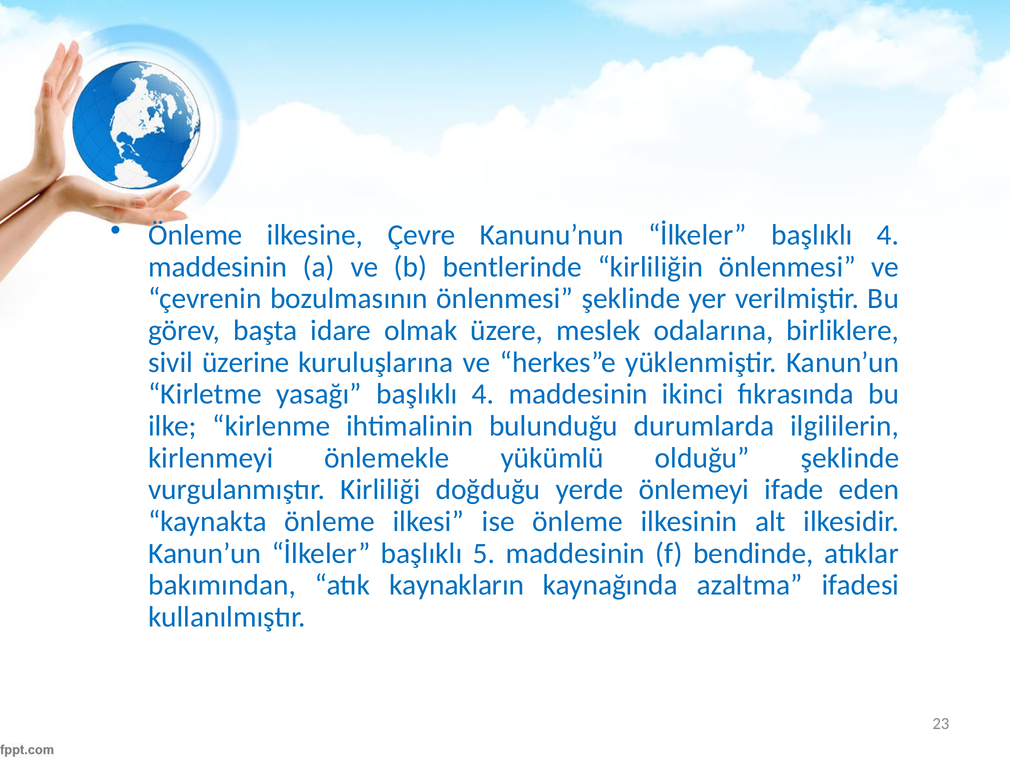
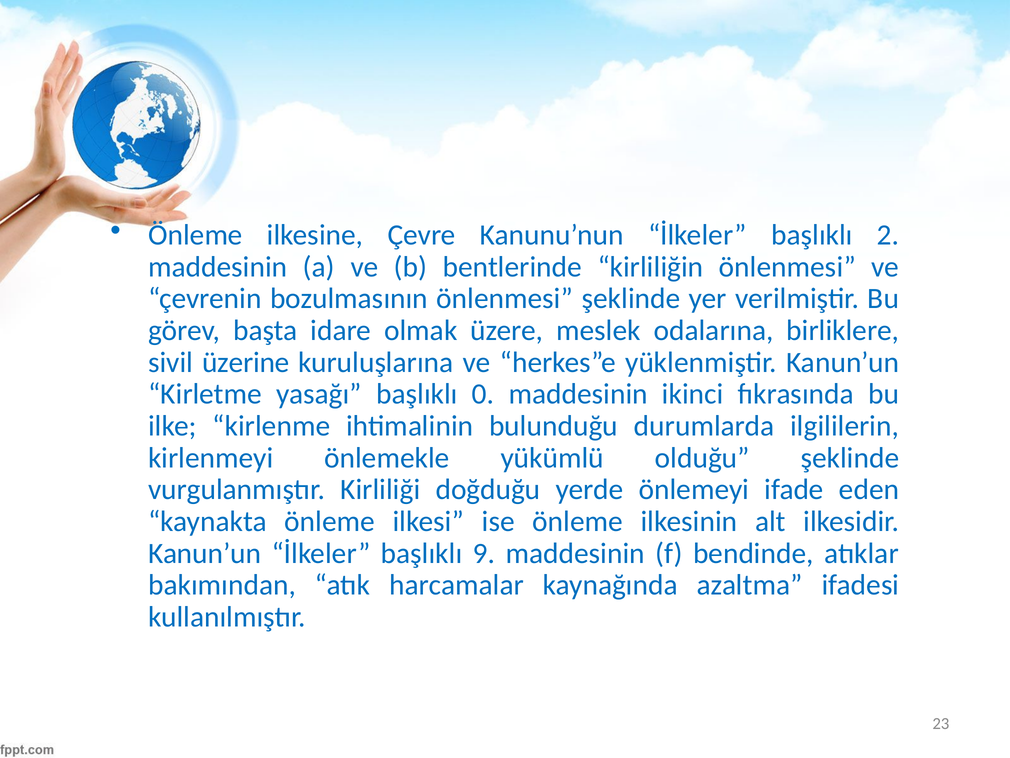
İlkeler başlıklı 4: 4 -> 2
yasağı başlıklı 4: 4 -> 0
5: 5 -> 9
kaynakların: kaynakların -> harcamalar
